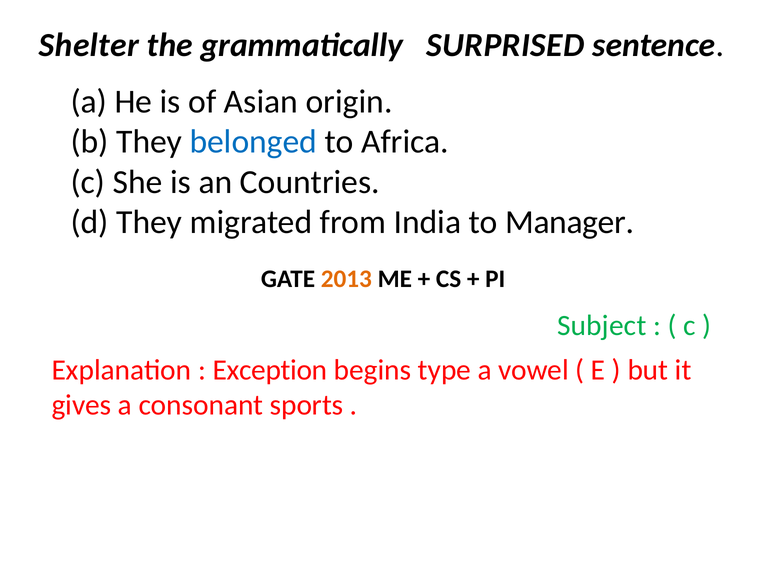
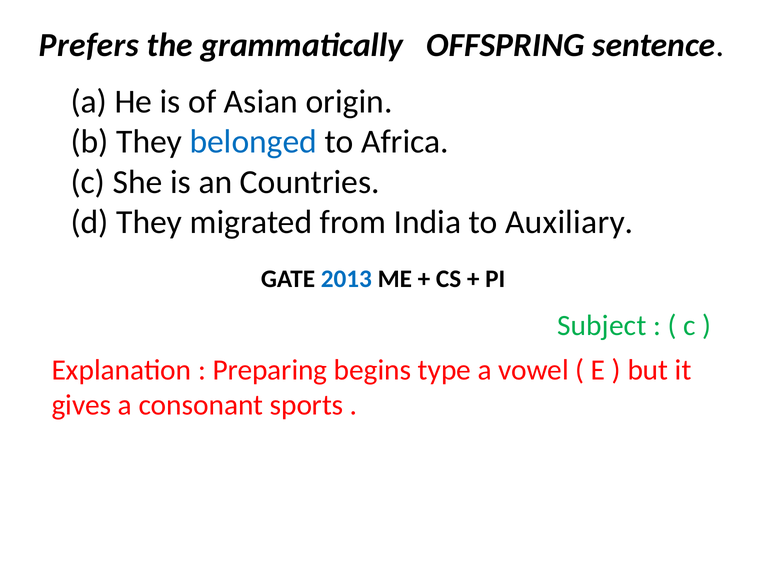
Shelter: Shelter -> Prefers
SURPRISED: SURPRISED -> OFFSPRING
Manager: Manager -> Auxiliary
2013 colour: orange -> blue
Exception: Exception -> Preparing
